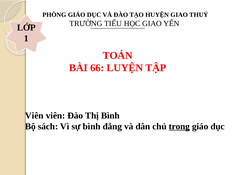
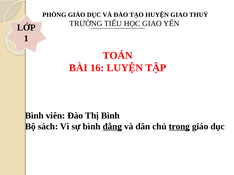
66: 66 -> 16
Viên at (34, 116): Viên -> Bình
đẳng underline: none -> present
